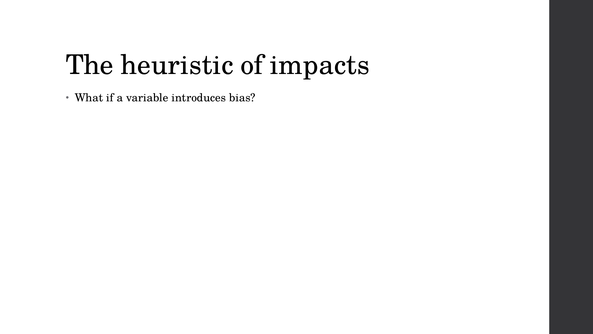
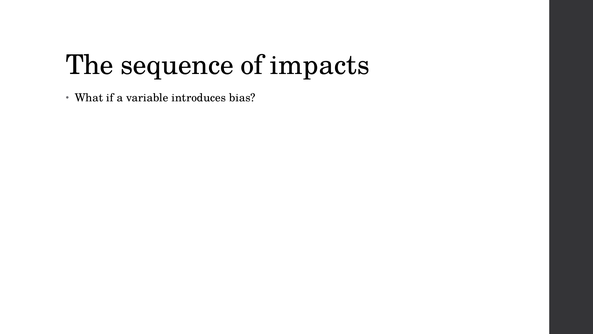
heuristic: heuristic -> sequence
